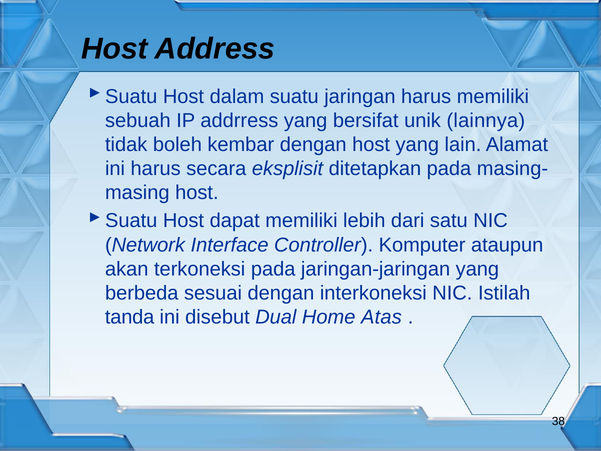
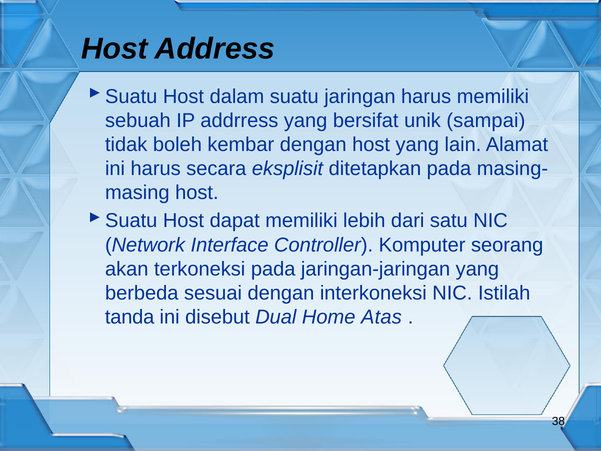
lainnya: lainnya -> sampai
ataupun: ataupun -> seorang
